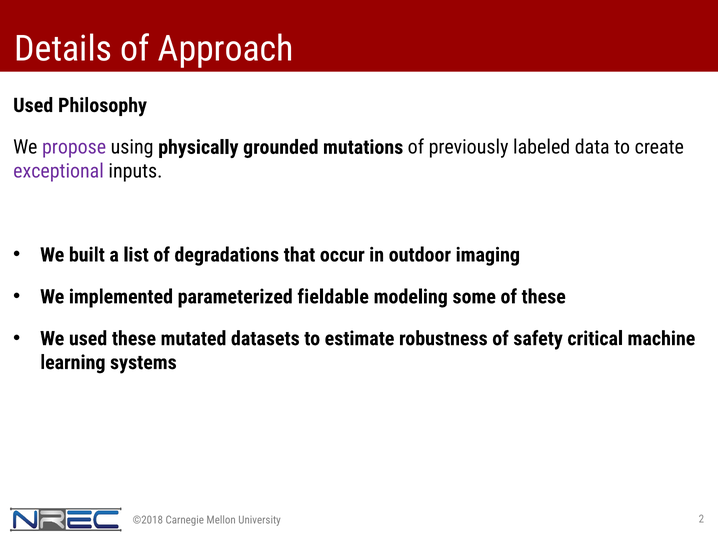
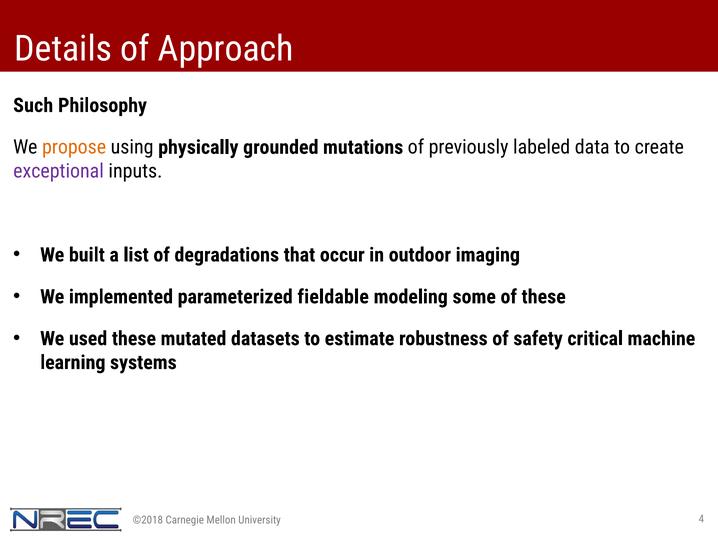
Used at (33, 106): Used -> Such
propose colour: purple -> orange
2: 2 -> 4
